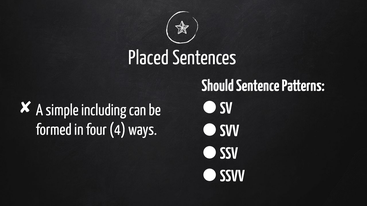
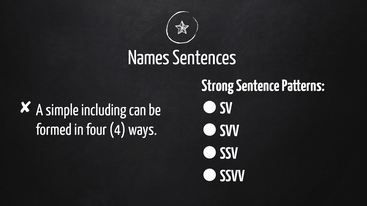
Placed: Placed -> Names
Should: Should -> Strong
